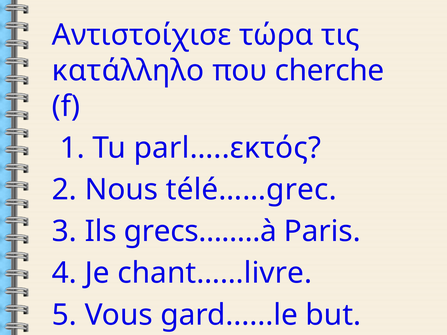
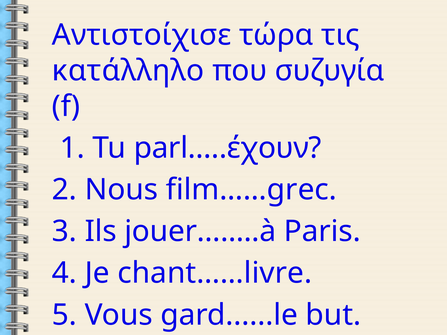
cherche: cherche -> συζυγία
parl…..εκτός: parl…..εκτός -> parl…..έχουν
télé……grec: télé……grec -> film……grec
grecs……..à: grecs……..à -> jouer……..à
